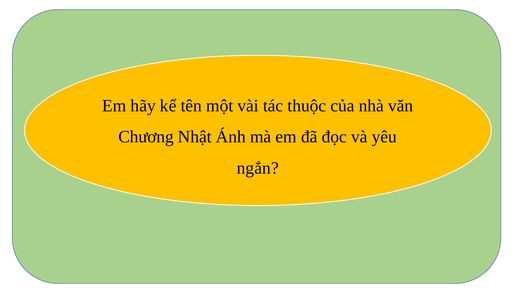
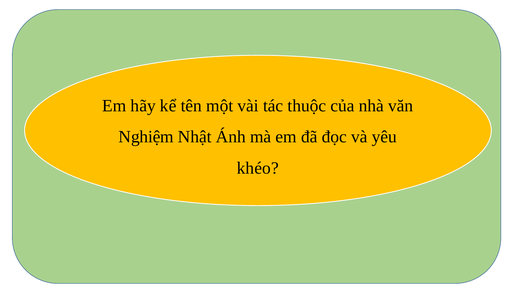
Chương: Chương -> Nghiệm
ngắn: ngắn -> khéo
